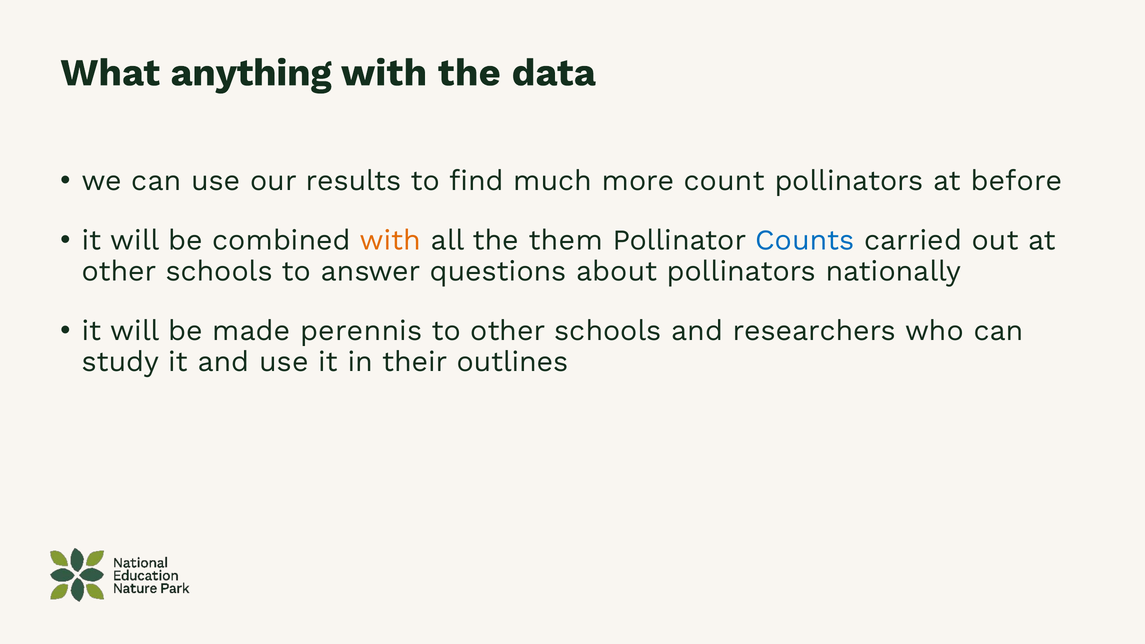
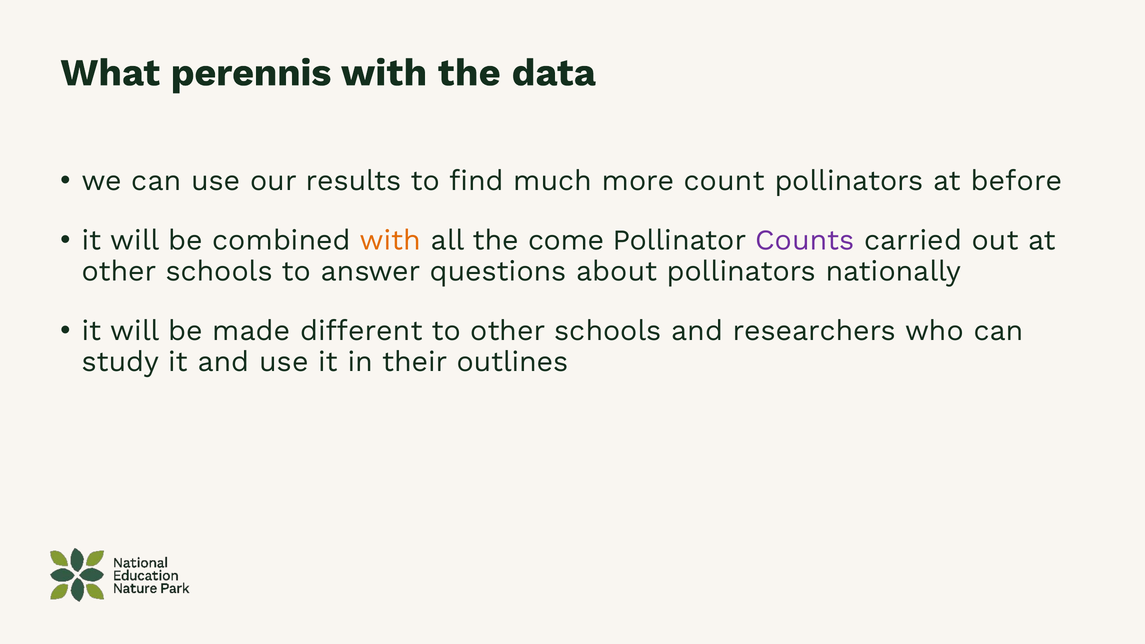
anything: anything -> perennis
them: them -> come
Counts colour: blue -> purple
perennis: perennis -> different
